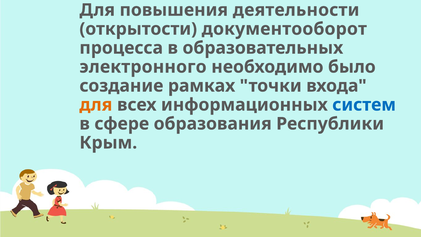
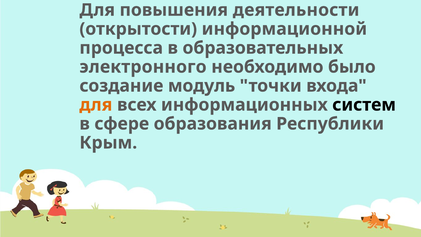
документооборот: документооборот -> информационной
рамках: рамках -> модуль
систем colour: blue -> black
